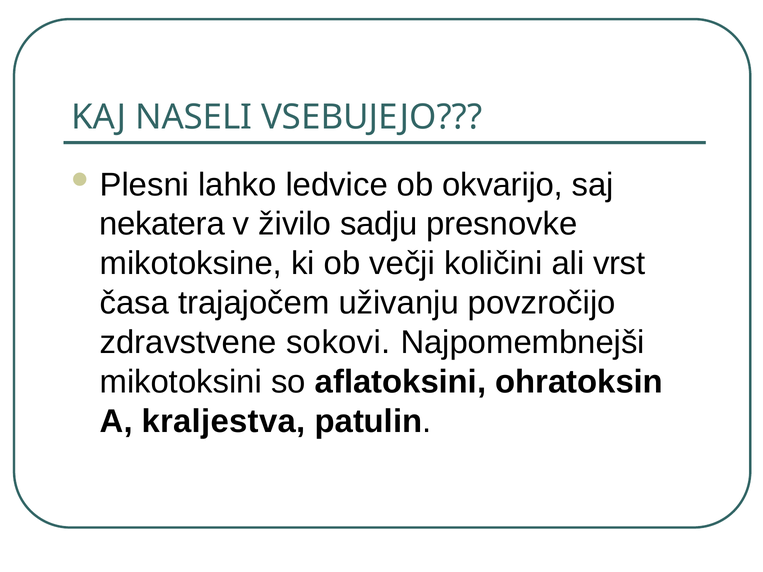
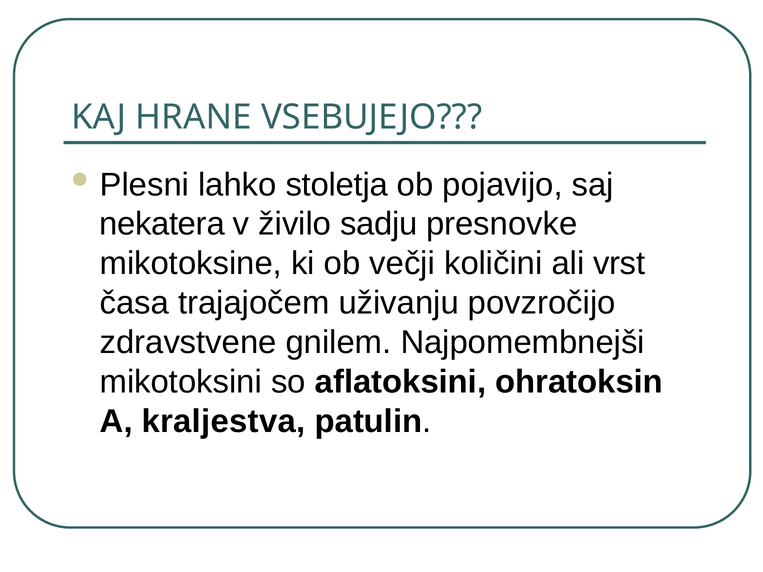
NASELI: NASELI -> HRANE
ledvice: ledvice -> stoletja
okvarijo: okvarijo -> pojavijo
sokovi: sokovi -> gnilem
